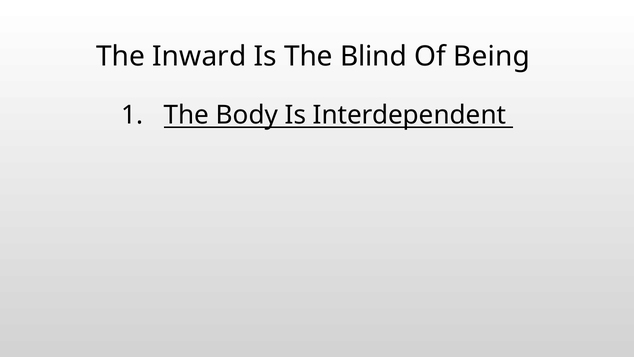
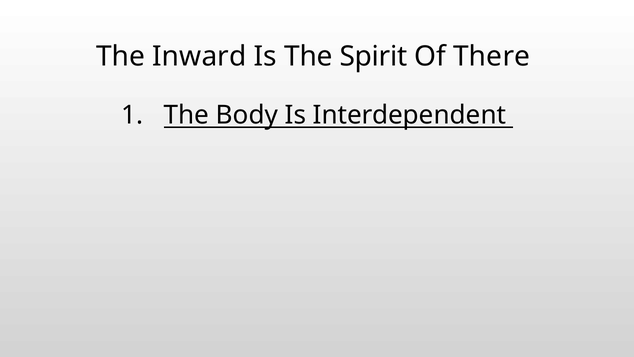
Blind: Blind -> Spirit
Being: Being -> There
